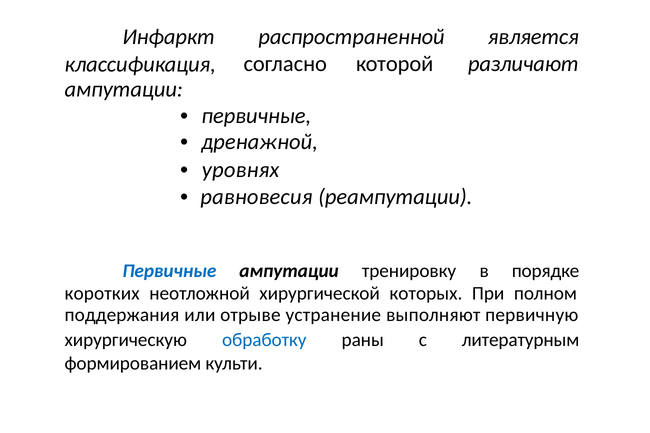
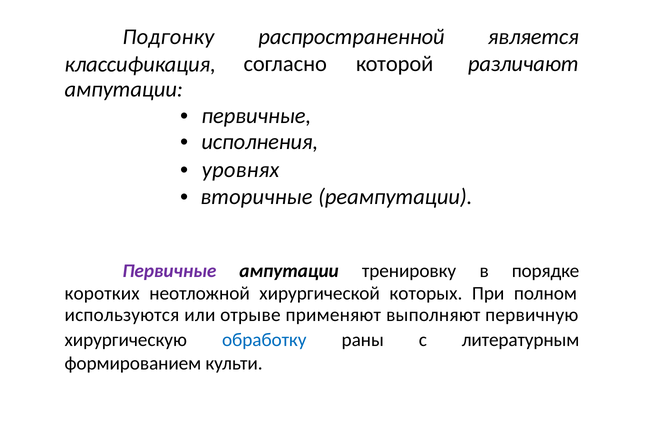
Инфаркт: Инфаркт -> Подгонку
дренажной: дренажной -> исполнения
равновесия: равновесия -> вторичные
Первичные at (169, 271) colour: blue -> purple
поддержания: поддержания -> используются
устранение: устранение -> применяют
